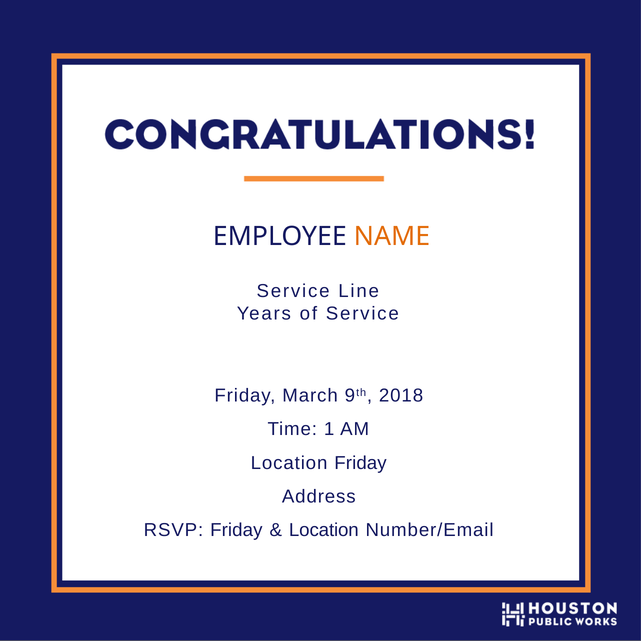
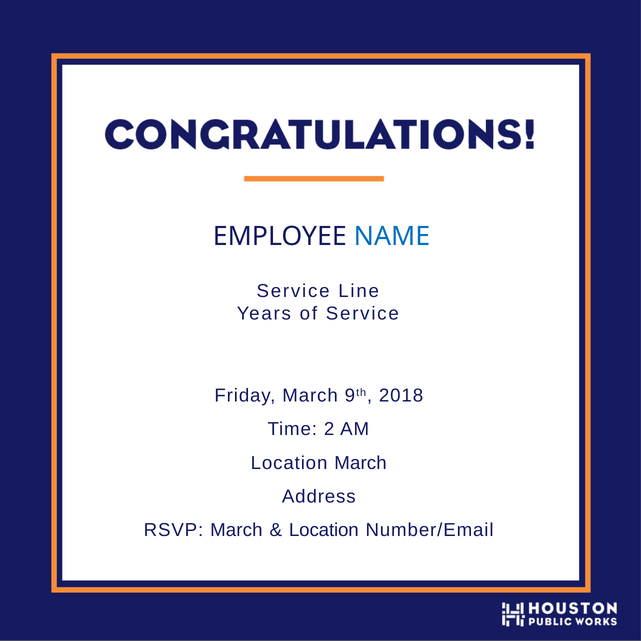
NAME colour: orange -> blue
1: 1 -> 2
Location Friday: Friday -> March
RSVP Friday: Friday -> March
